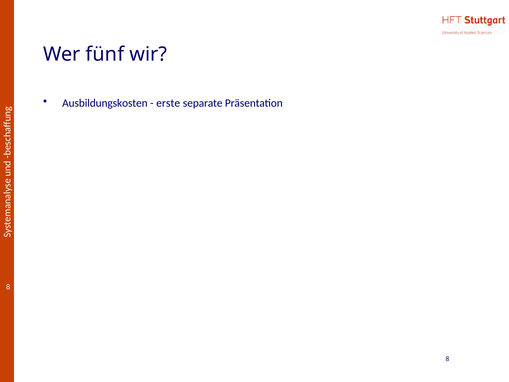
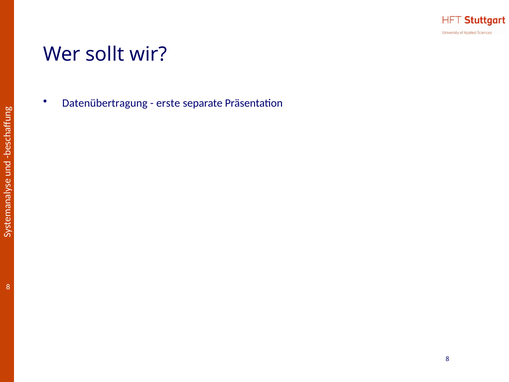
fünf: fünf -> sollt
Ausbildungskosten: Ausbildungskosten -> Datenübertragung
